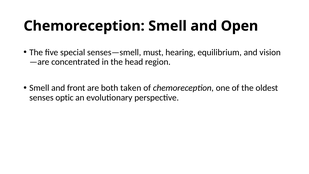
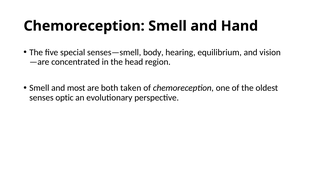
Open: Open -> Hand
must: must -> body
front: front -> most
